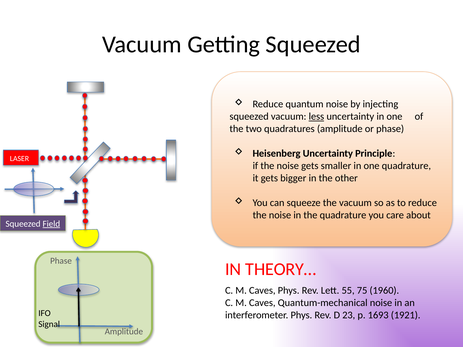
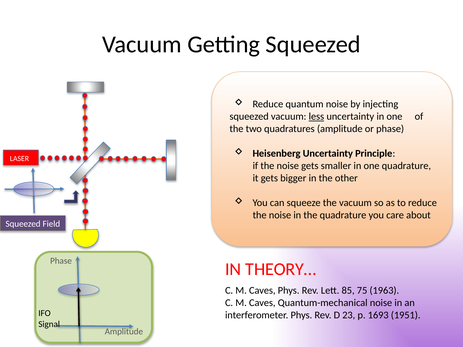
Field underline: present -> none
55: 55 -> 85
1960: 1960 -> 1963
1921: 1921 -> 1951
